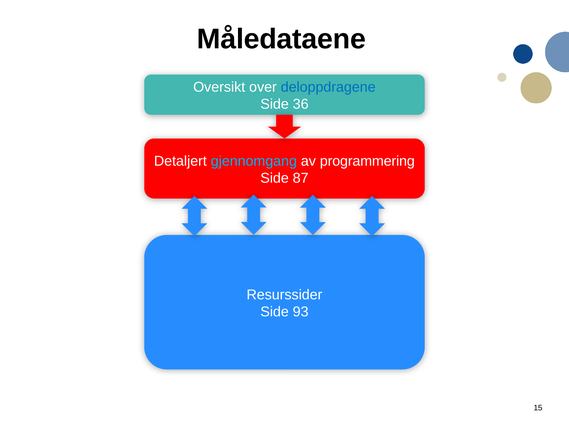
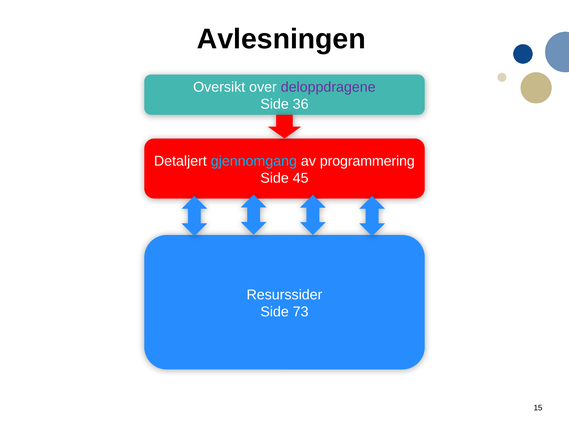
Måledataene: Måledataene -> Avlesningen
deloppdragene colour: blue -> purple
87: 87 -> 45
93: 93 -> 73
